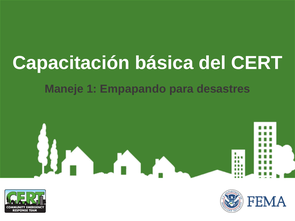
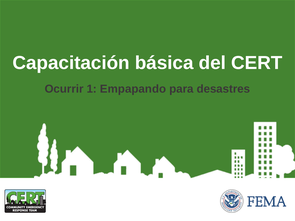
Maneje: Maneje -> Ocurrir
